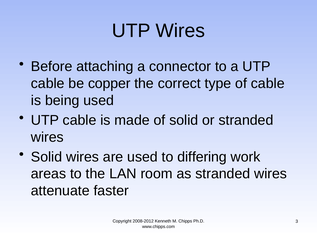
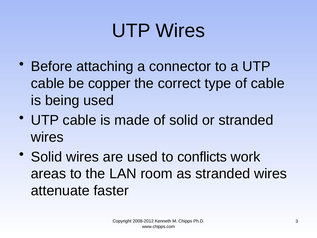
differing: differing -> conflicts
